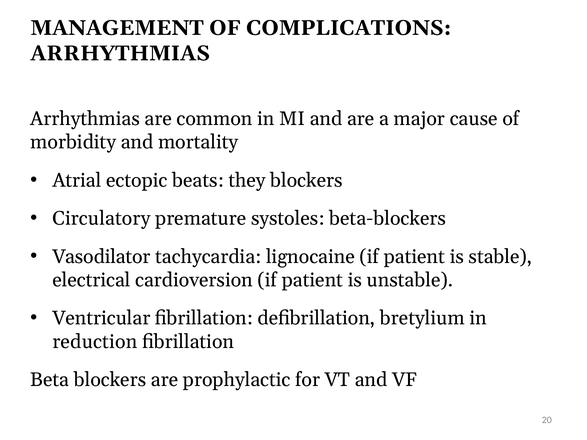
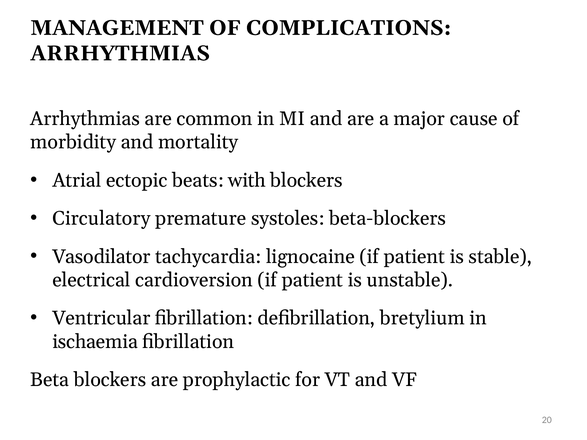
they: they -> with
reduction: reduction -> ischaemia
